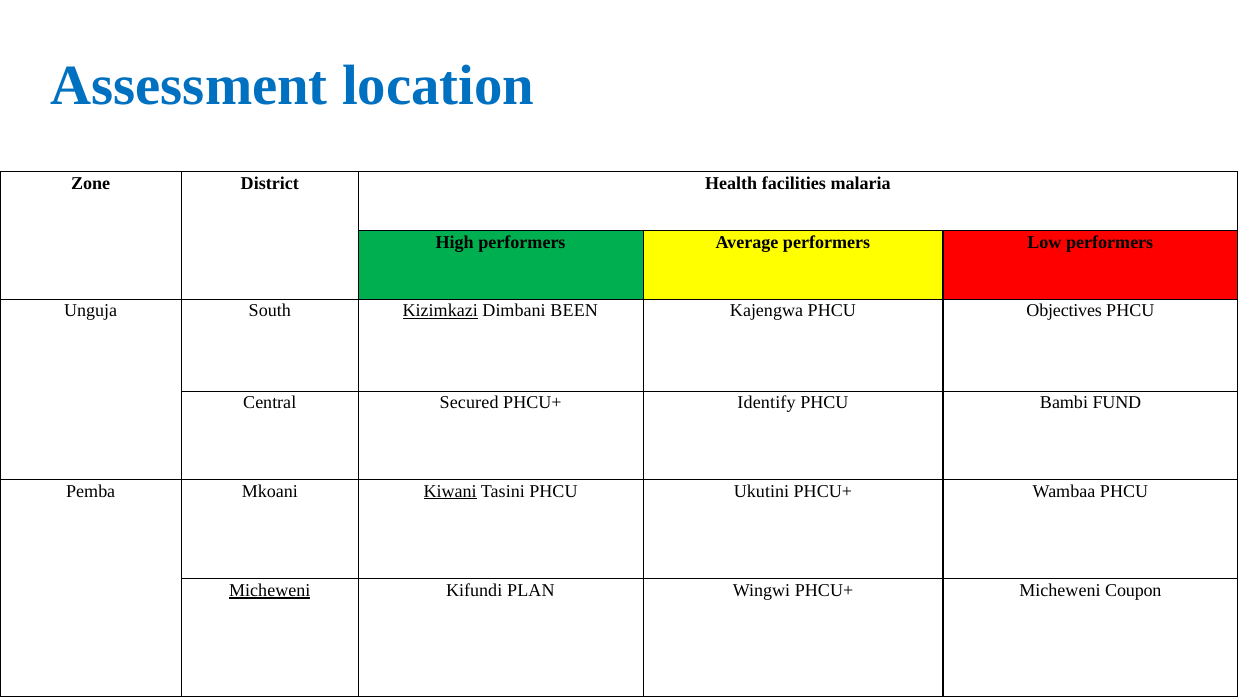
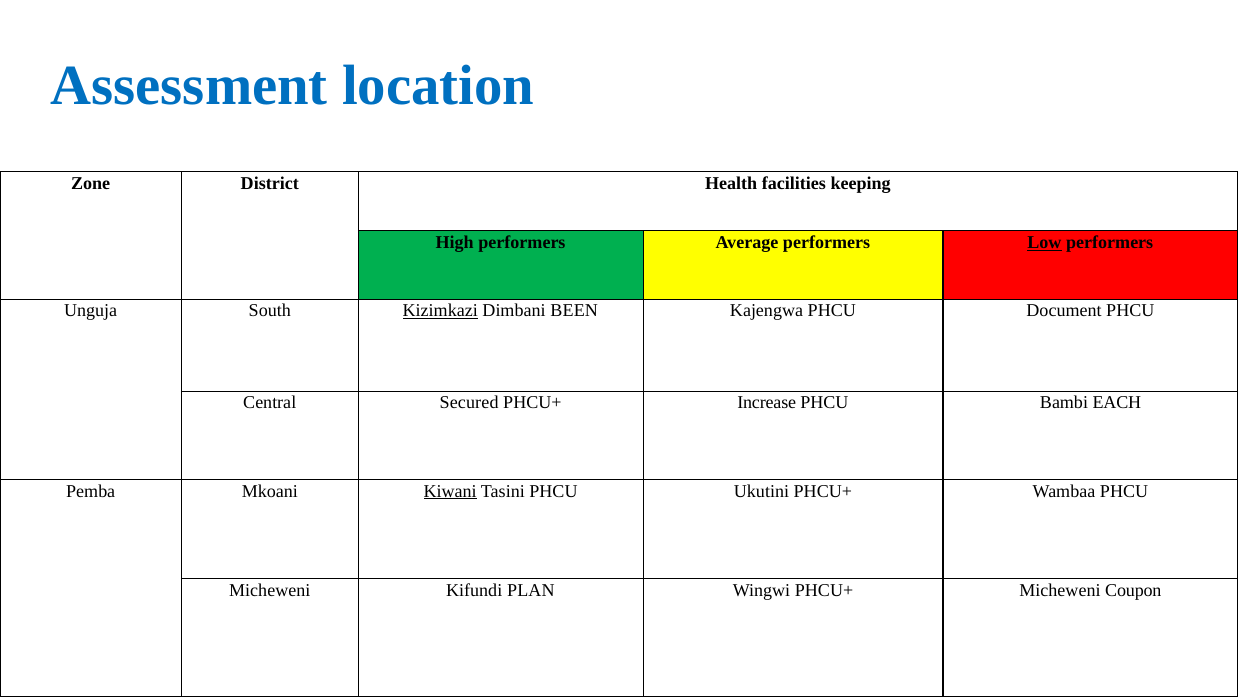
malaria: malaria -> keeping
Low underline: none -> present
Objectives: Objectives -> Document
Identify: Identify -> Increase
FUND: FUND -> EACH
Micheweni at (270, 590) underline: present -> none
